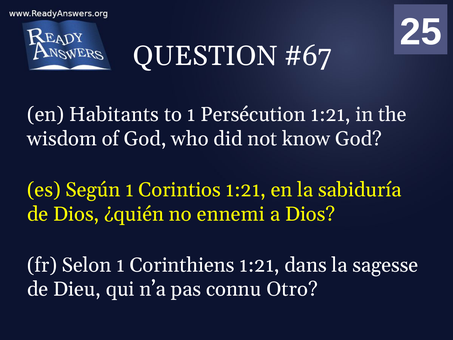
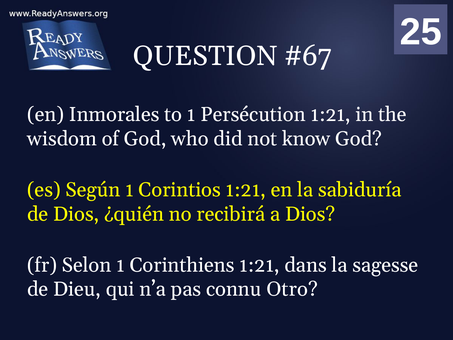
Habitants: Habitants -> Inmorales
ennemi: ennemi -> recibirá
